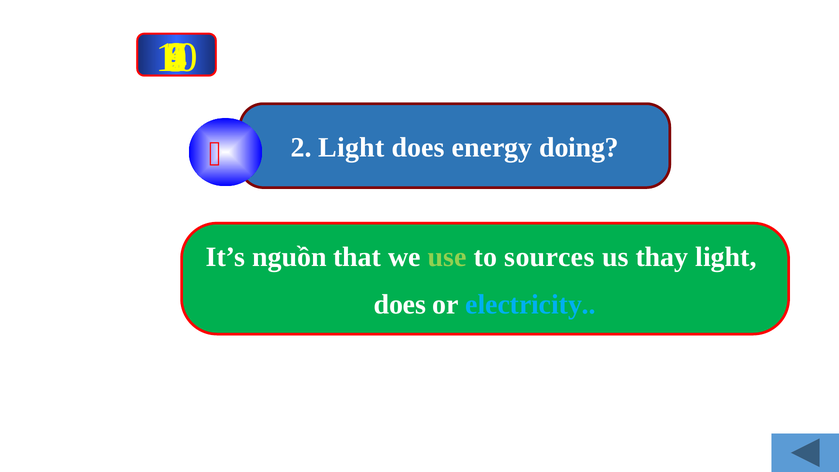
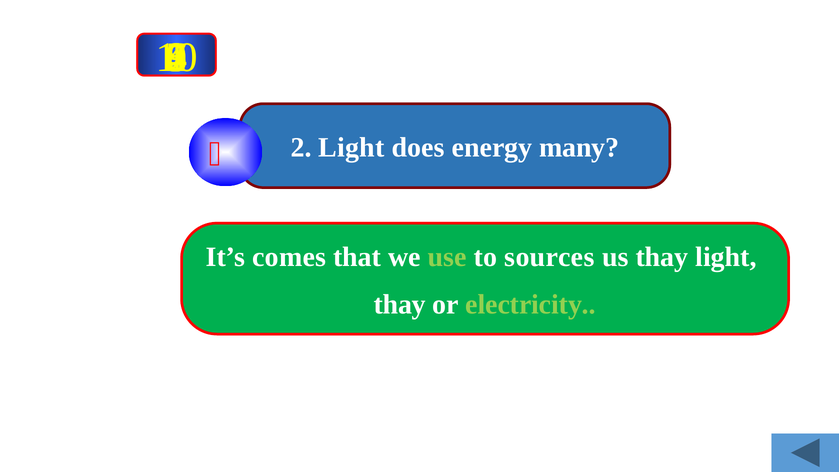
doing: doing -> many
nguồn: nguồn -> comes
does at (400, 304): does -> thay
electricity colour: light blue -> light green
